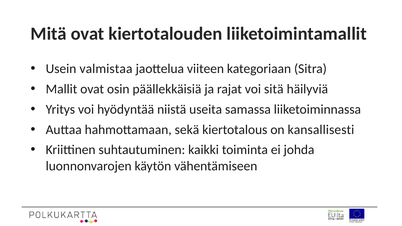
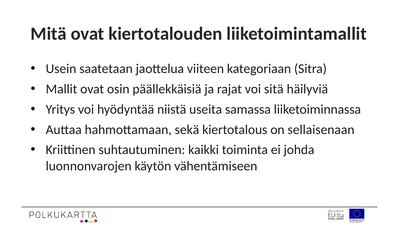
valmistaa: valmistaa -> saatetaan
kansallisesti: kansallisesti -> sellaisenaan
